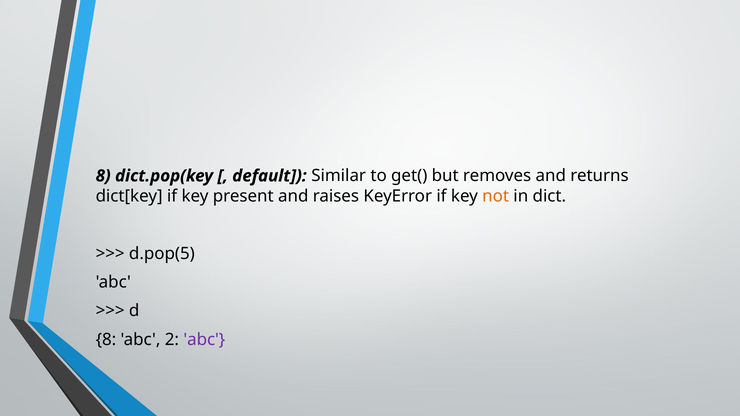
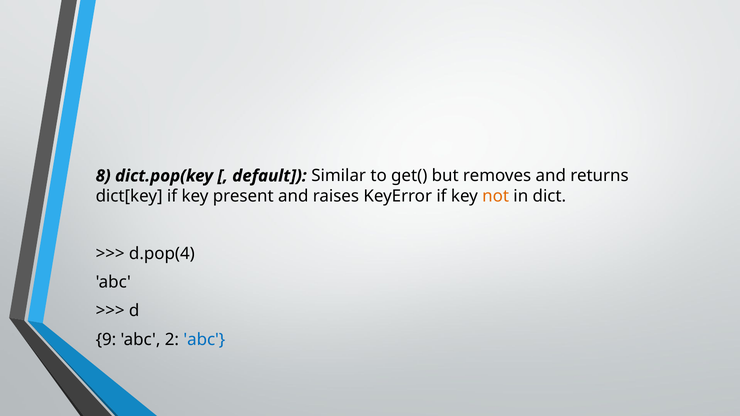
d.pop(5: d.pop(5 -> d.pop(4
8 at (106, 340): 8 -> 9
abc at (204, 340) colour: purple -> blue
